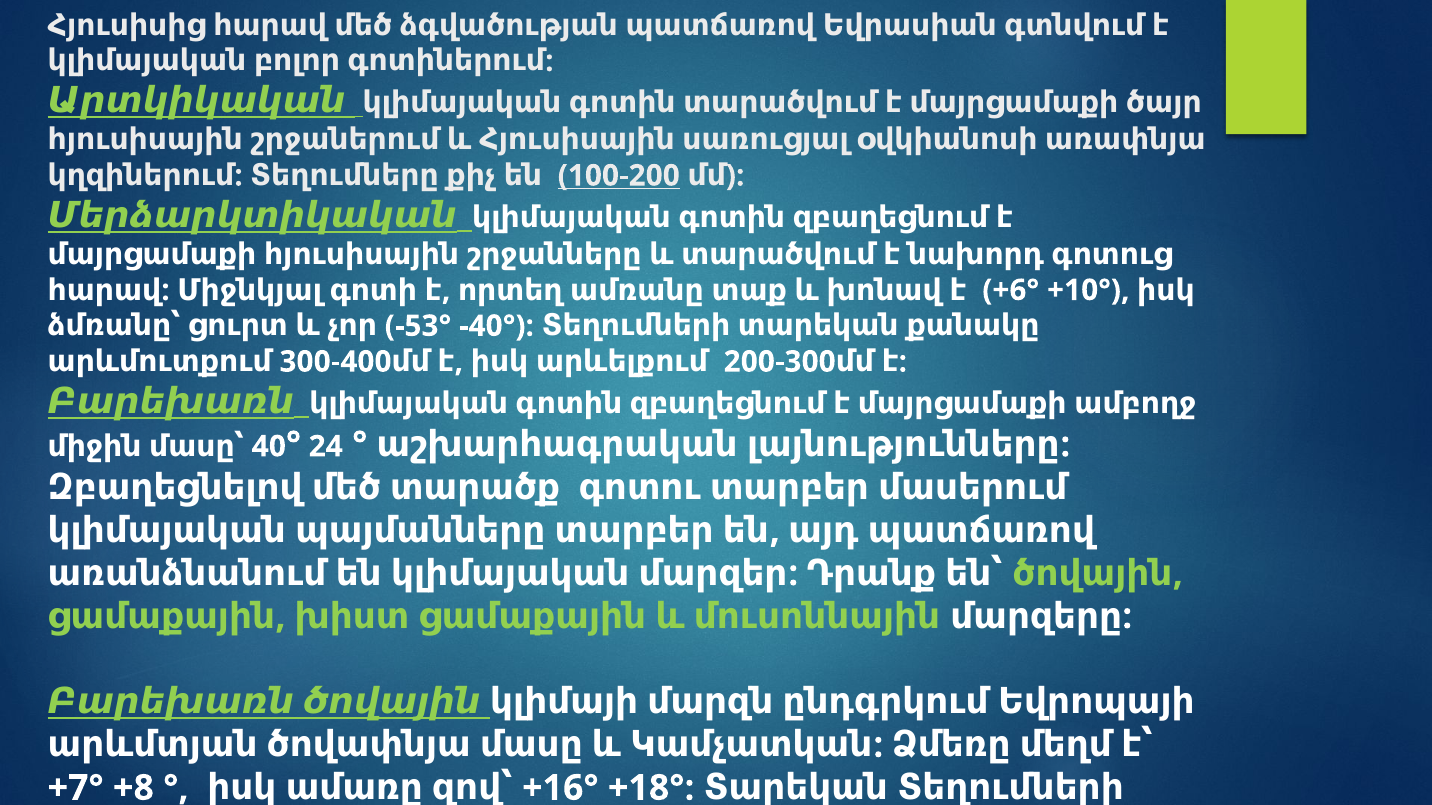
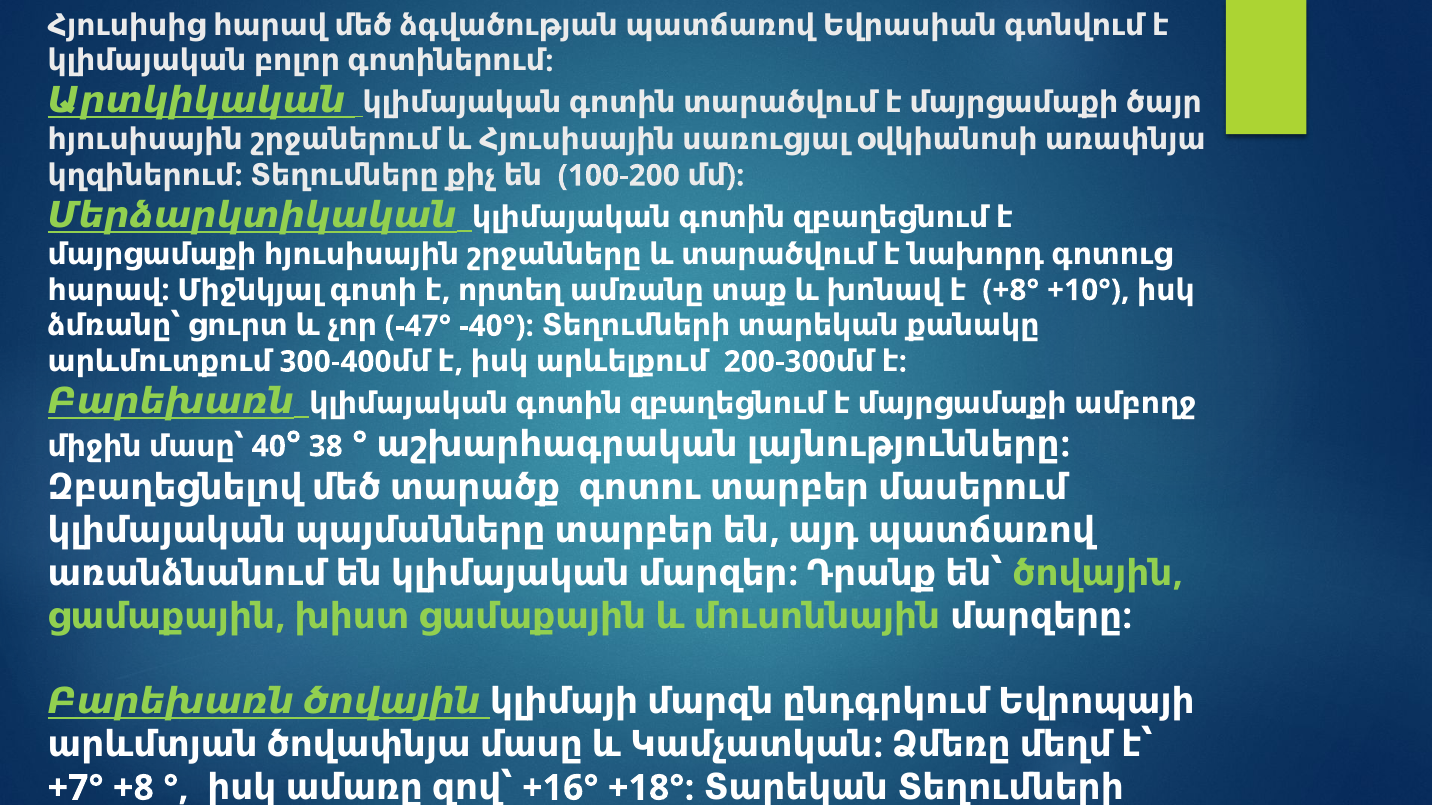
100-200 underline: present -> none
+6°: +6° -> +8°
-53°: -53° -> -47°
24: 24 -> 38
